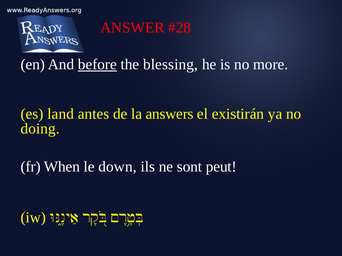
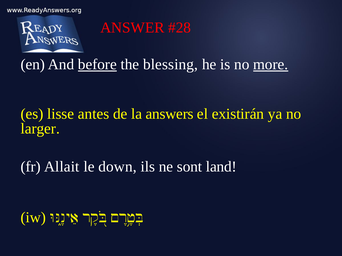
more underline: none -> present
land: land -> lisse
doing: doing -> larger
When: When -> Allait
peut: peut -> land
